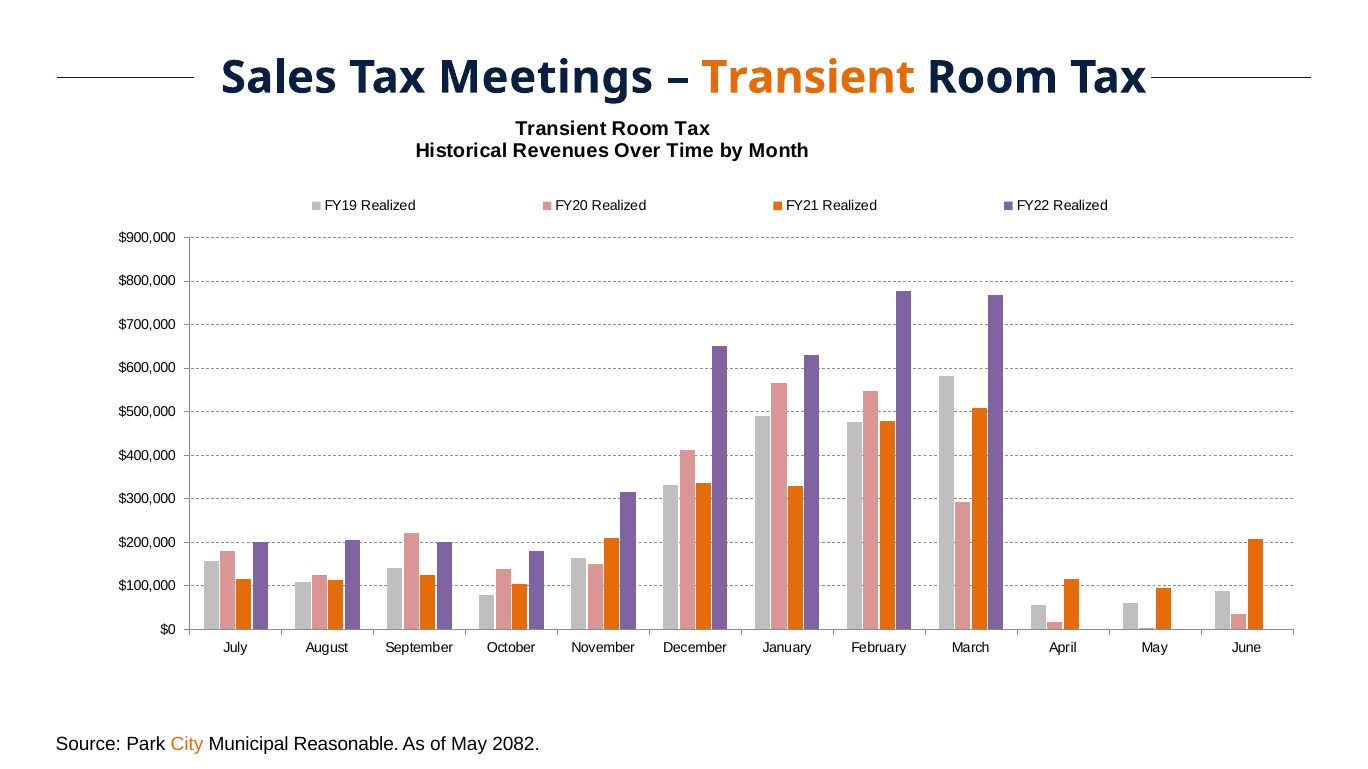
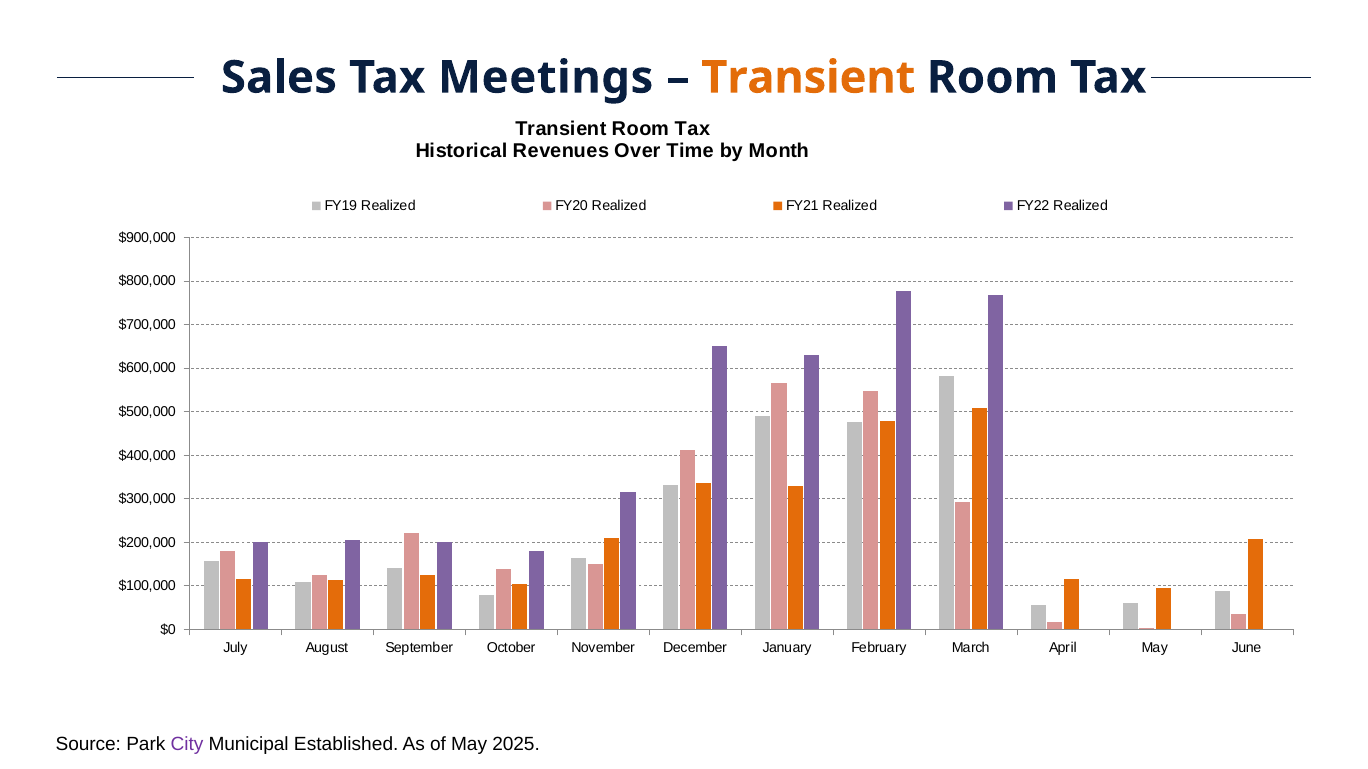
City colour: orange -> purple
Reasonable: Reasonable -> Established
2082: 2082 -> 2025
